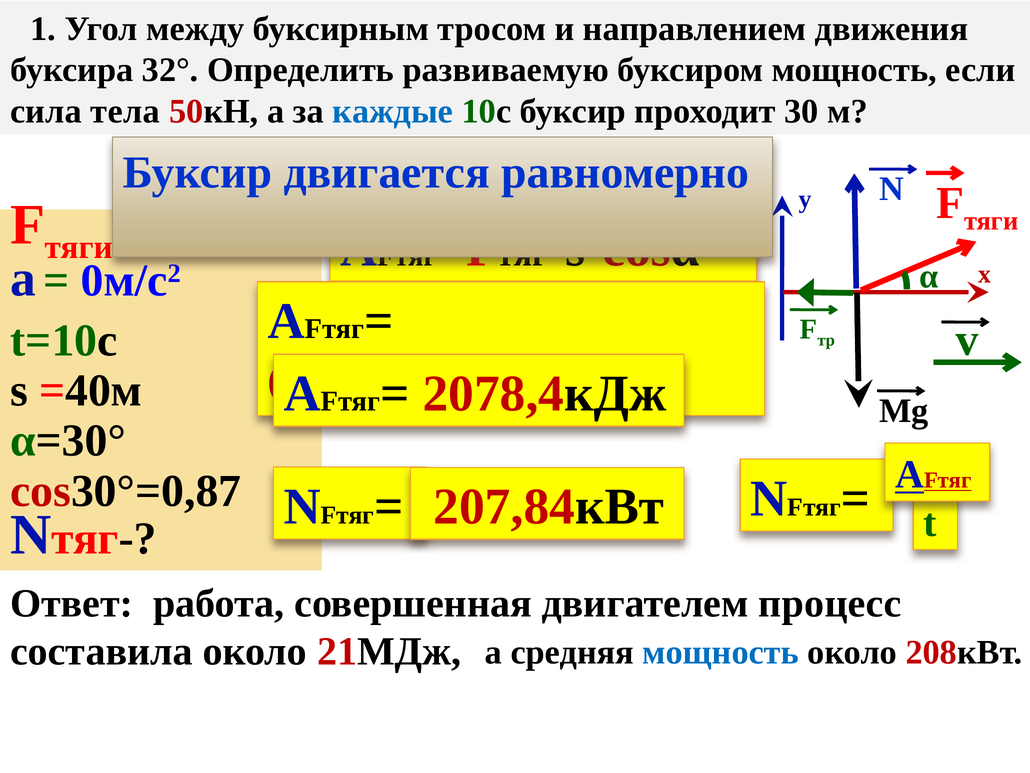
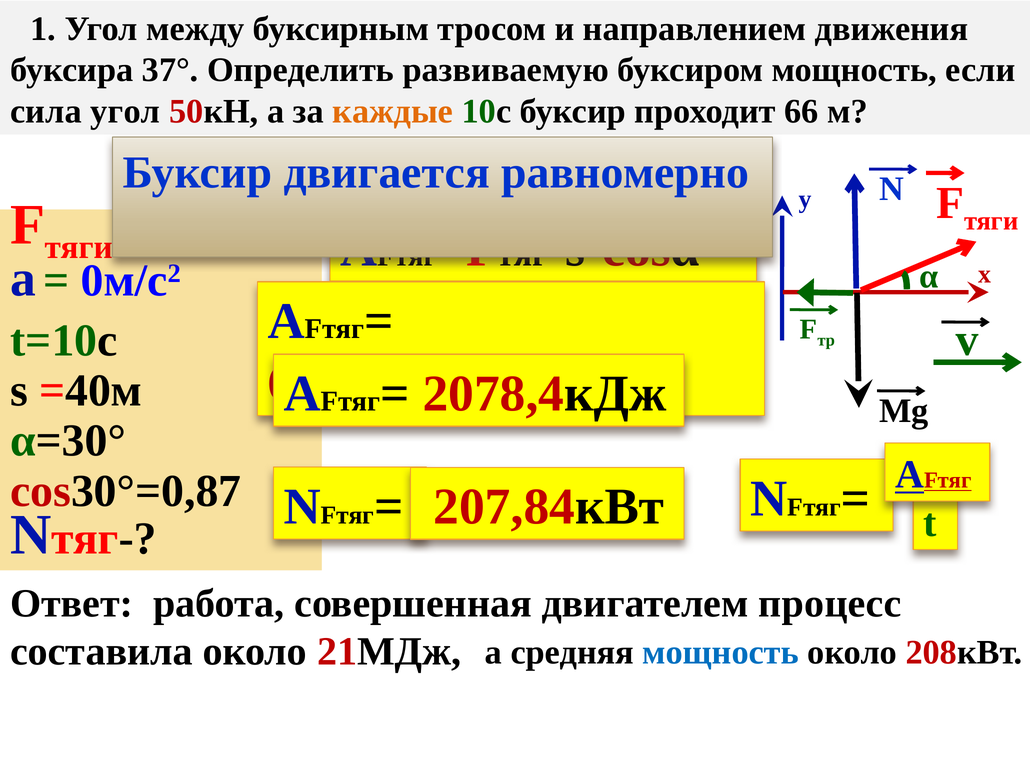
32°: 32° -> 37°
сила тела: тела -> угол
каждые colour: blue -> orange
30: 30 -> 66
